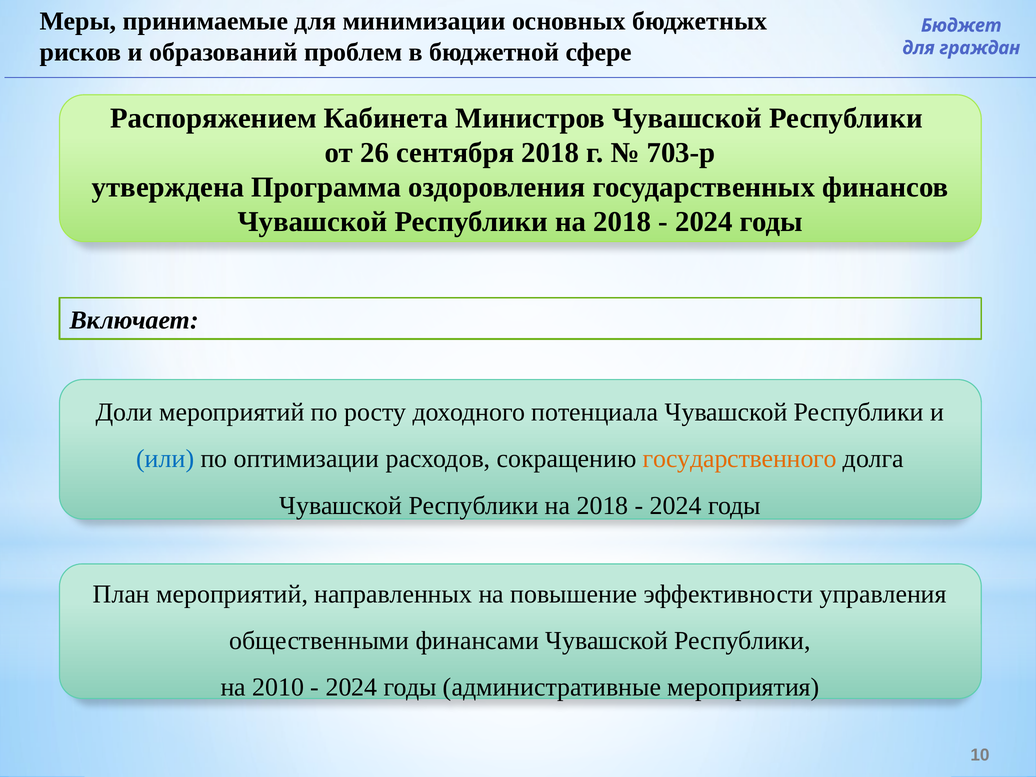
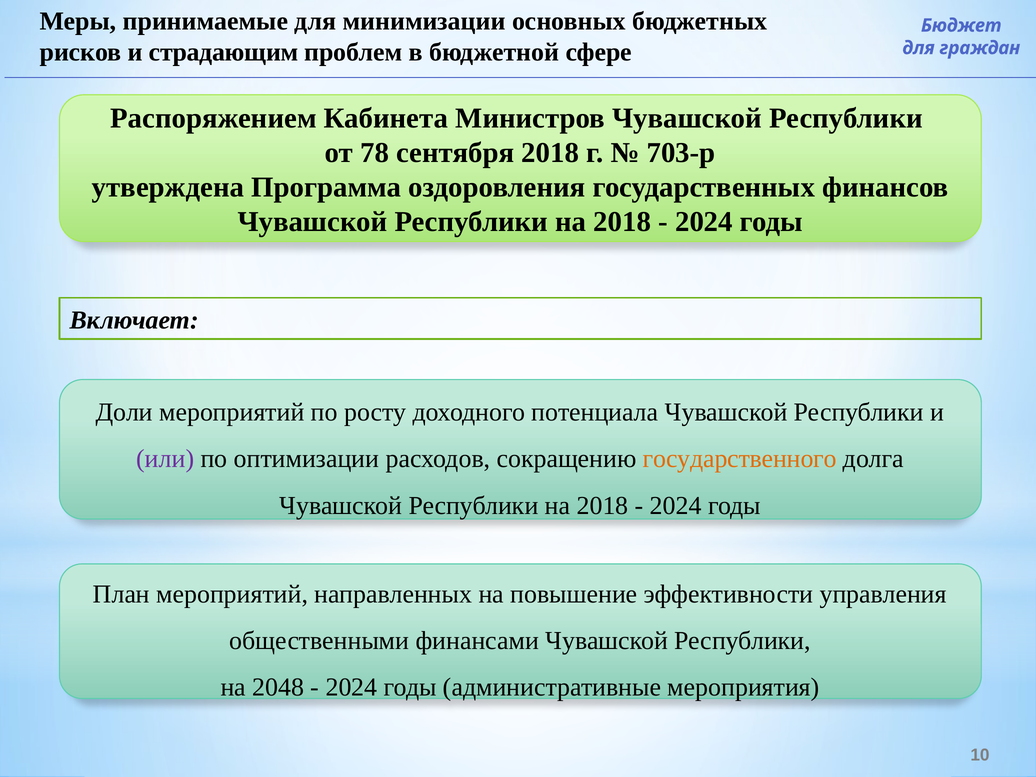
образований: образований -> страдающим
26: 26 -> 78
или colour: blue -> purple
2010: 2010 -> 2048
